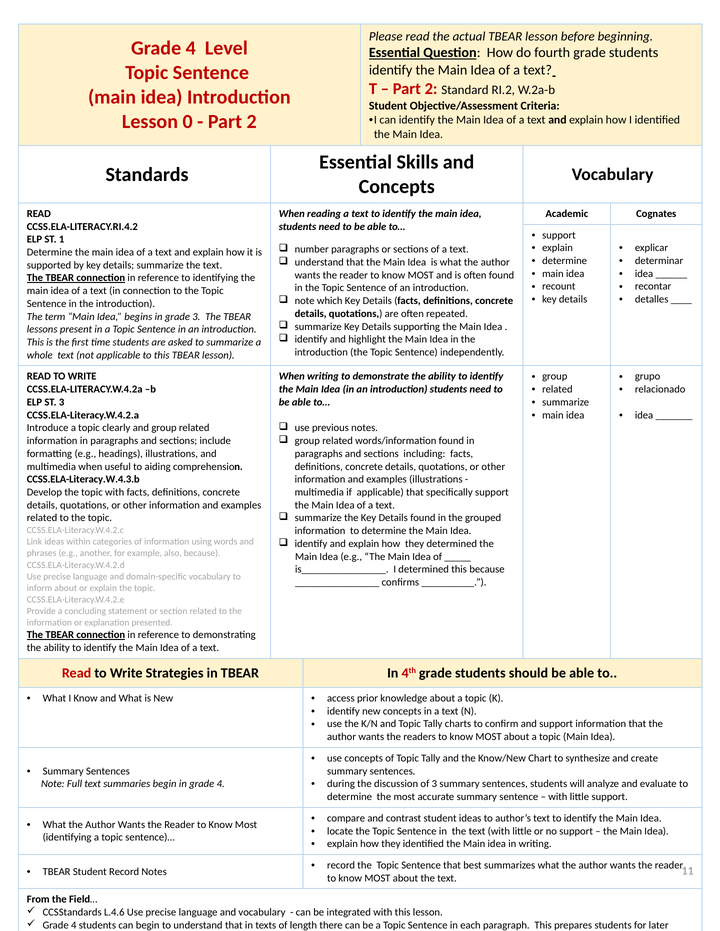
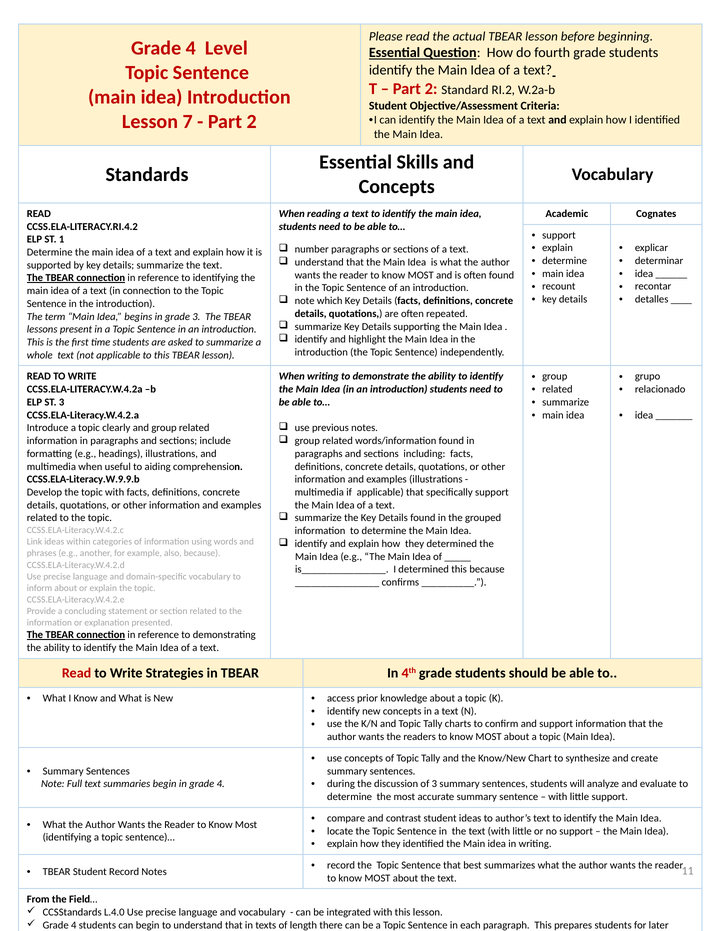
0: 0 -> 7
CCSS.ELA-Literacy.W.4.3.b: CCSS.ELA-Literacy.W.4.3.b -> CCSS.ELA-Literacy.W.9.9.b
L.4.6: L.4.6 -> L.4.0
